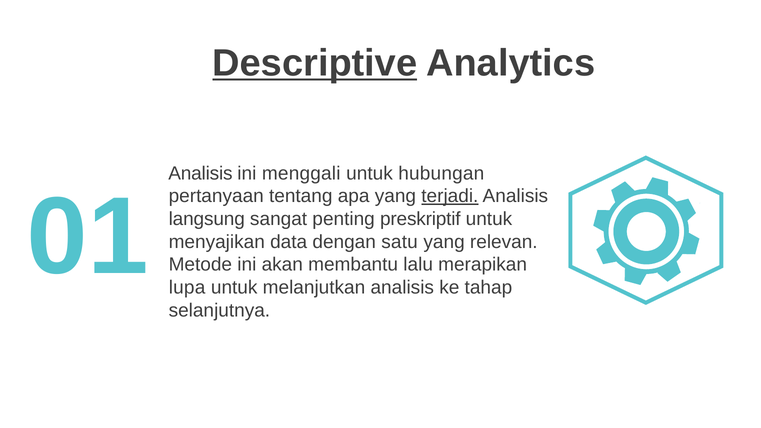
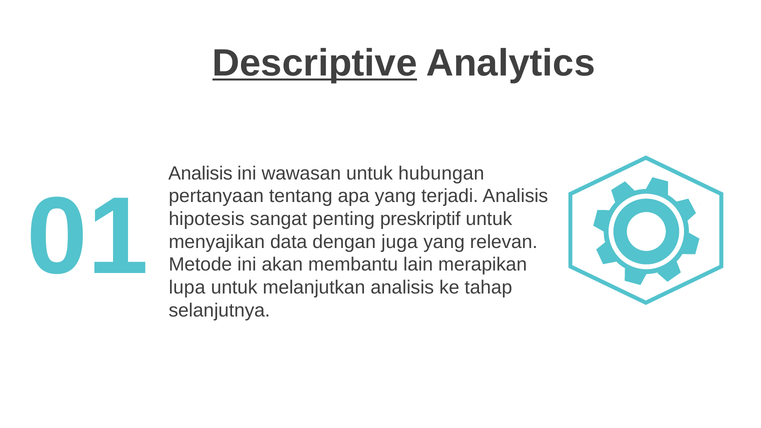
menggali: menggali -> wawasan
terjadi underline: present -> none
langsung: langsung -> hipotesis
satu: satu -> juga
lalu: lalu -> lain
